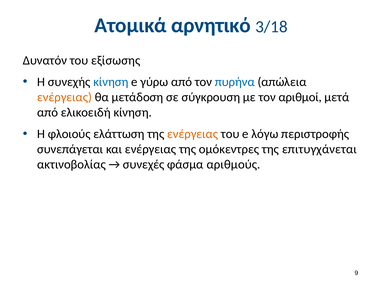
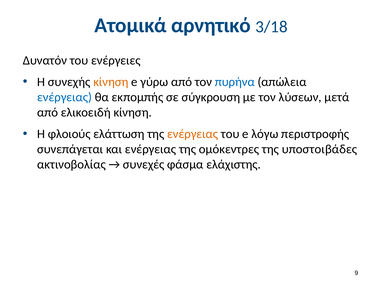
εξίσωσης: εξίσωσης -> ενέργειες
κίνηση at (111, 82) colour: blue -> orange
ενέργειας at (65, 97) colour: orange -> blue
μετάδοση: μετάδοση -> εκπομπής
αριθμοί: αριθμοί -> λύσεων
επιτυγχάνεται: επιτυγχάνεται -> υποστοιβάδες
αριθμούς: αριθμούς -> ελάχιστης
